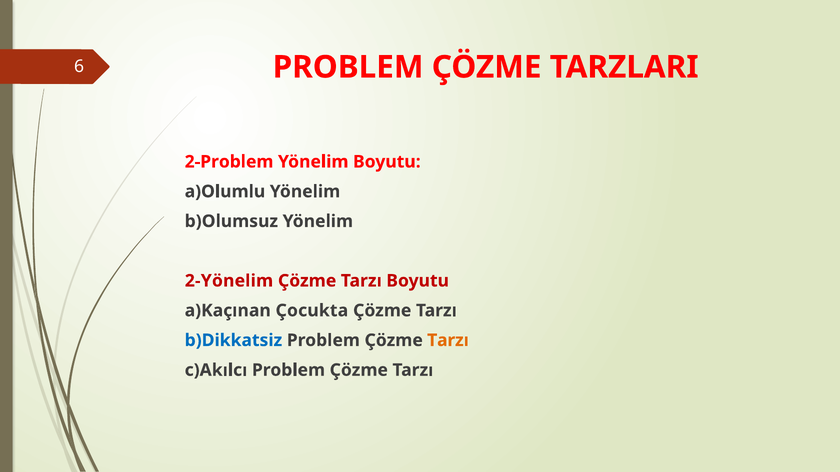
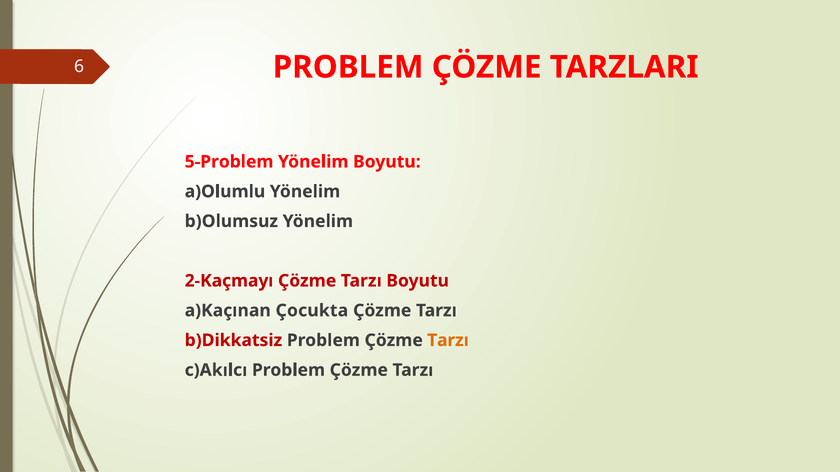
2-Problem: 2-Problem -> 5-Problem
2-Yönelim: 2-Yönelim -> 2-Kaçmayı
b)Dikkatsiz colour: blue -> red
